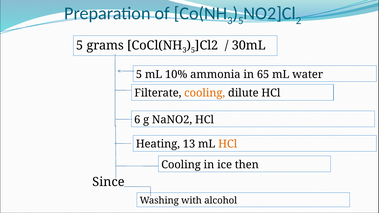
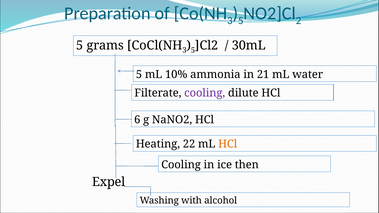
65: 65 -> 21
cooling at (205, 93) colour: orange -> purple
13: 13 -> 22
Since: Since -> Expel
